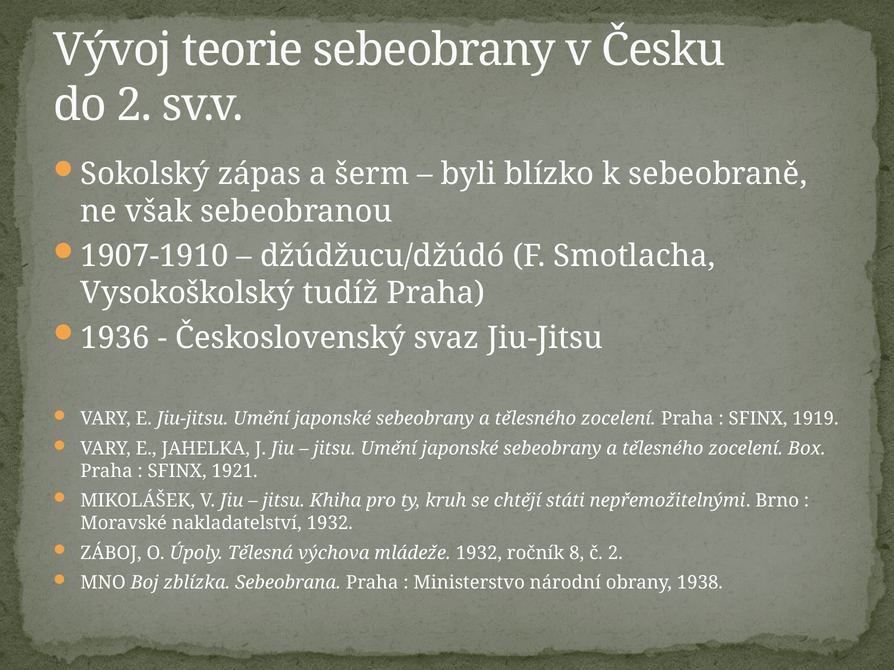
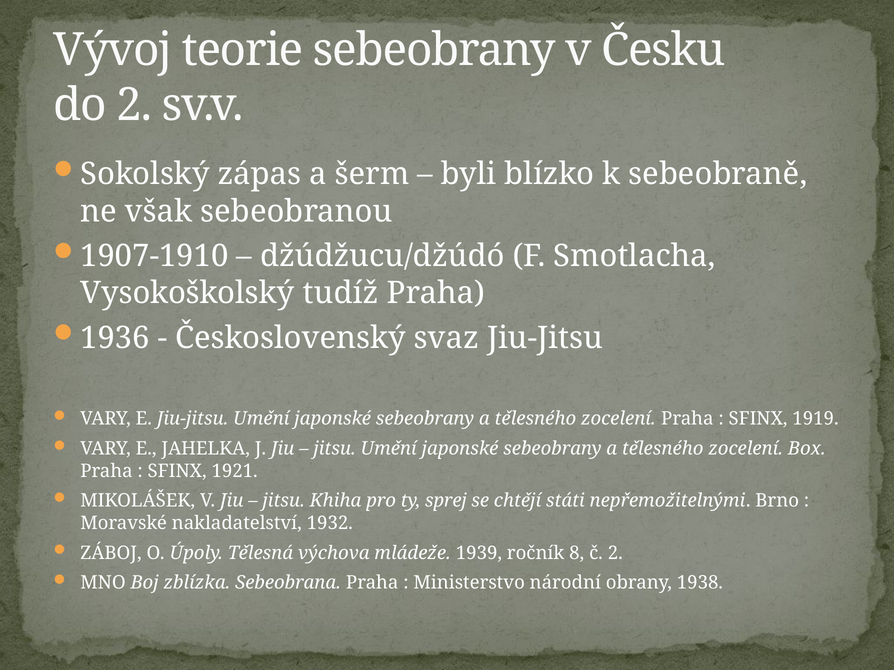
kruh: kruh -> sprej
mládeže 1932: 1932 -> 1939
